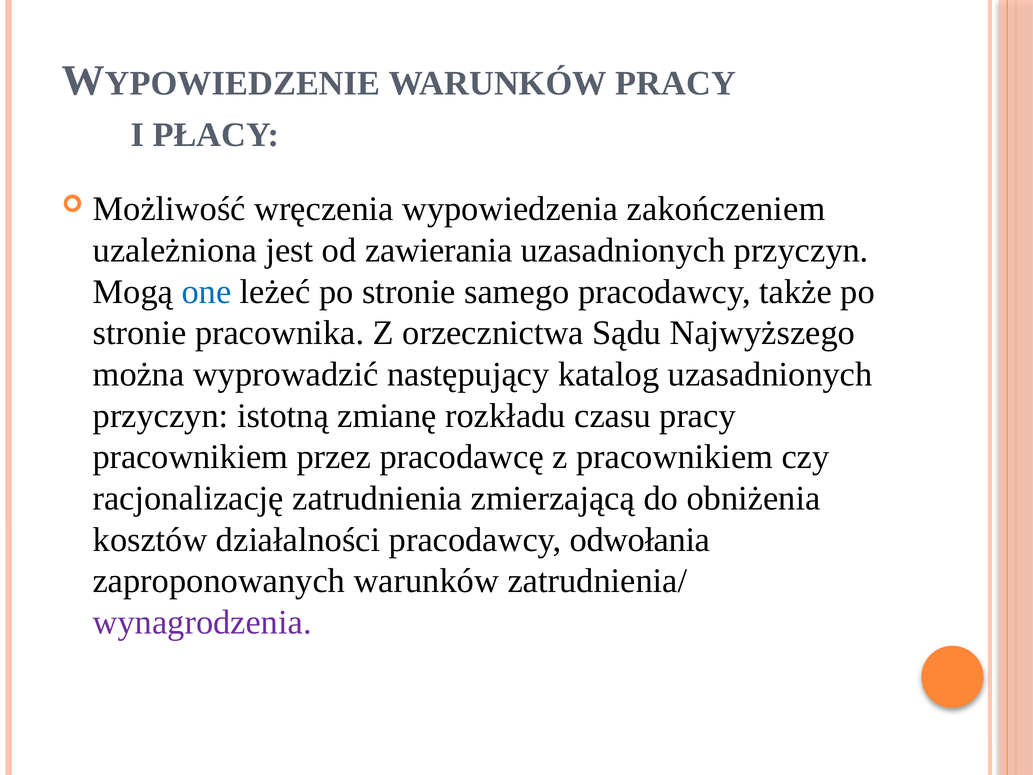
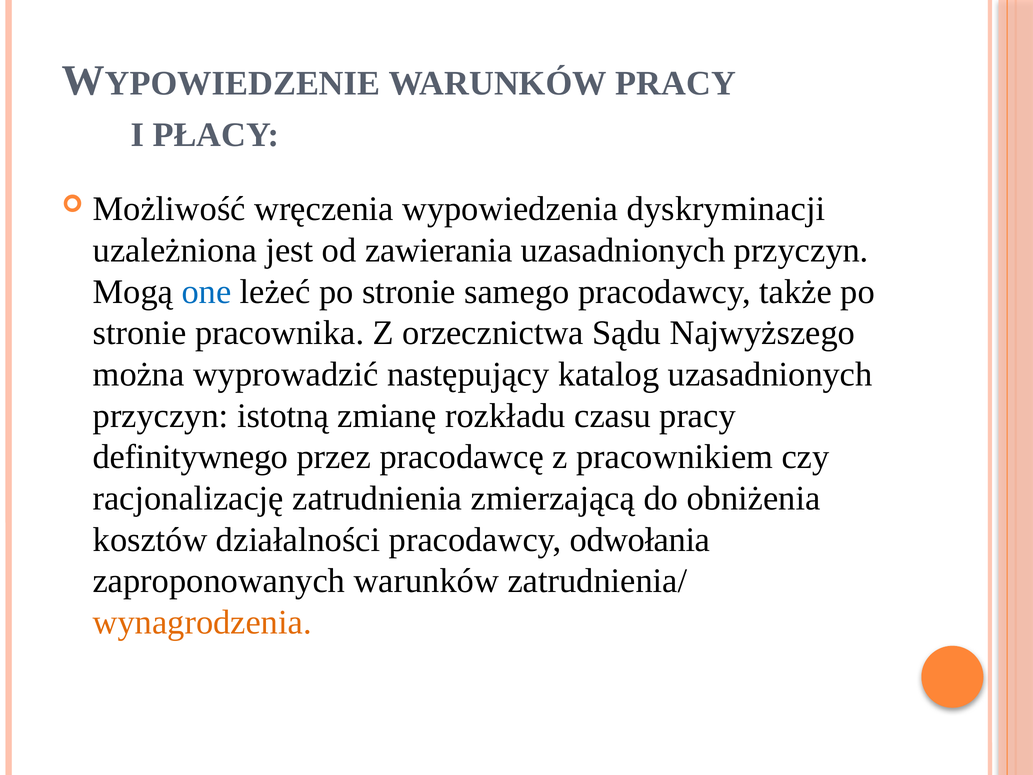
zakończeniem: zakończeniem -> dyskryminacji
pracownikiem at (190, 457): pracownikiem -> definitywnego
wynagrodzenia colour: purple -> orange
